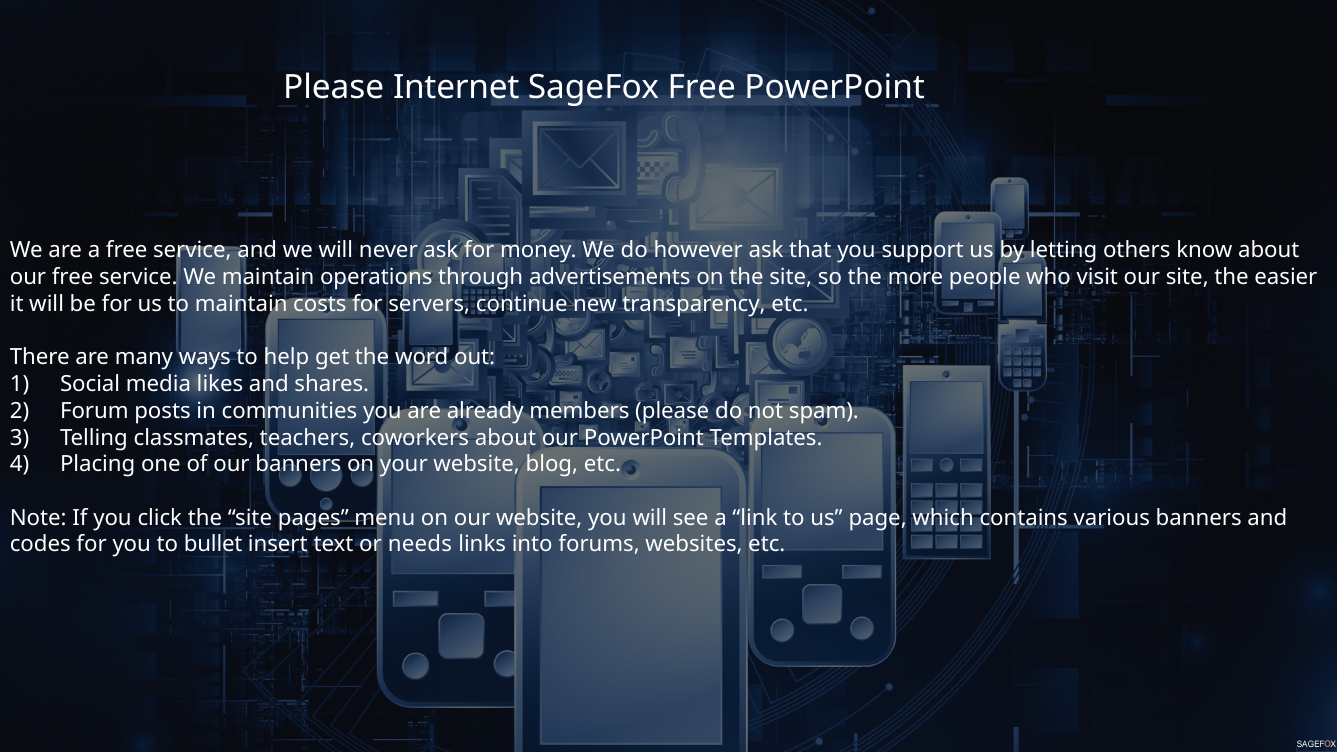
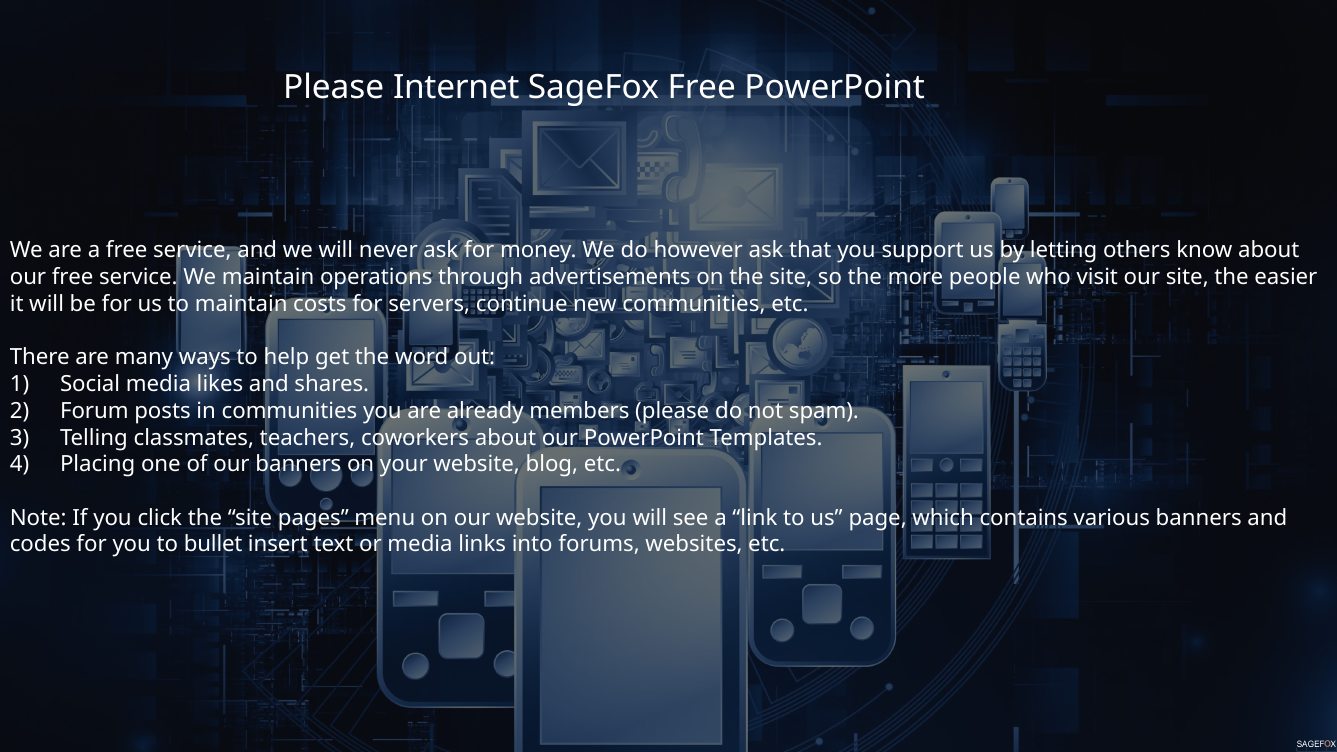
new transparency: transparency -> communities
or needs: needs -> media
